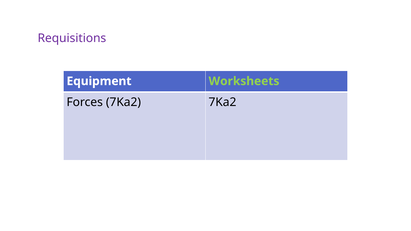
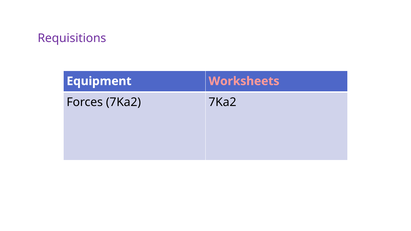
Worksheets colour: light green -> pink
